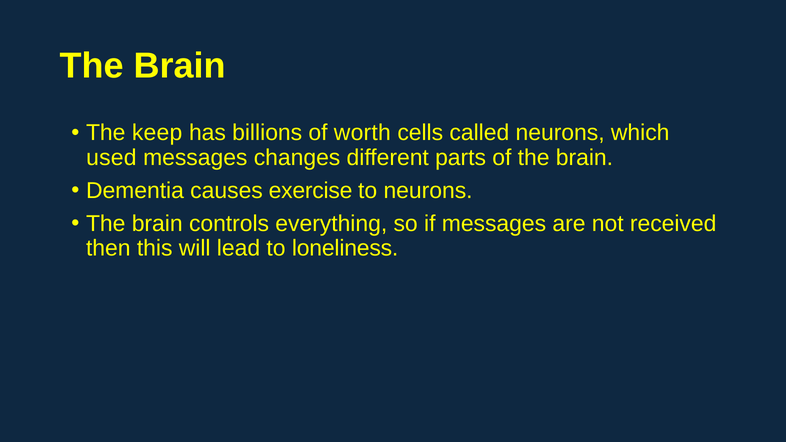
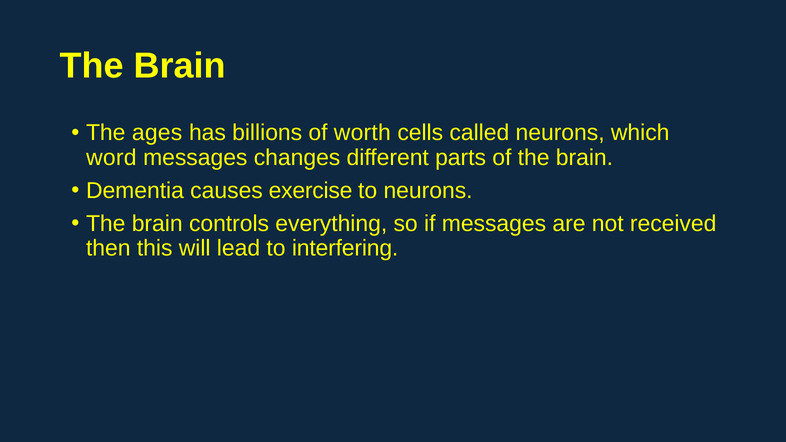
keep: keep -> ages
used: used -> word
loneliness: loneliness -> interfering
